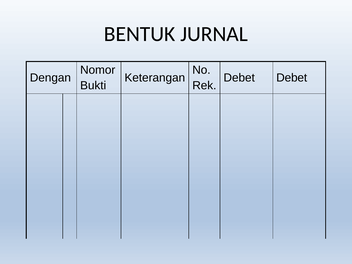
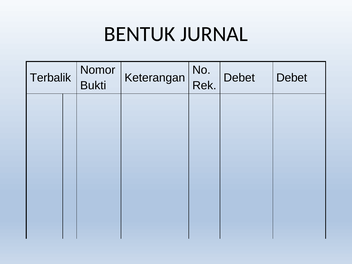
Dengan: Dengan -> Terbalik
